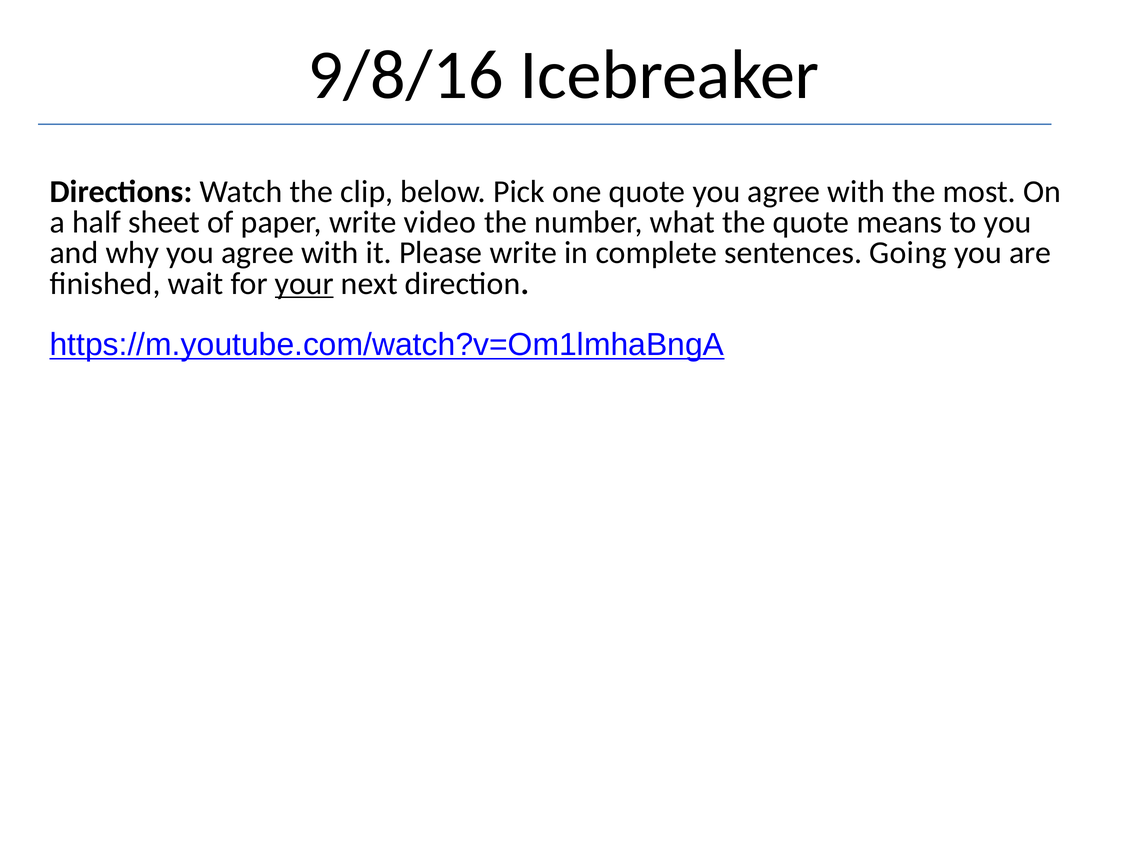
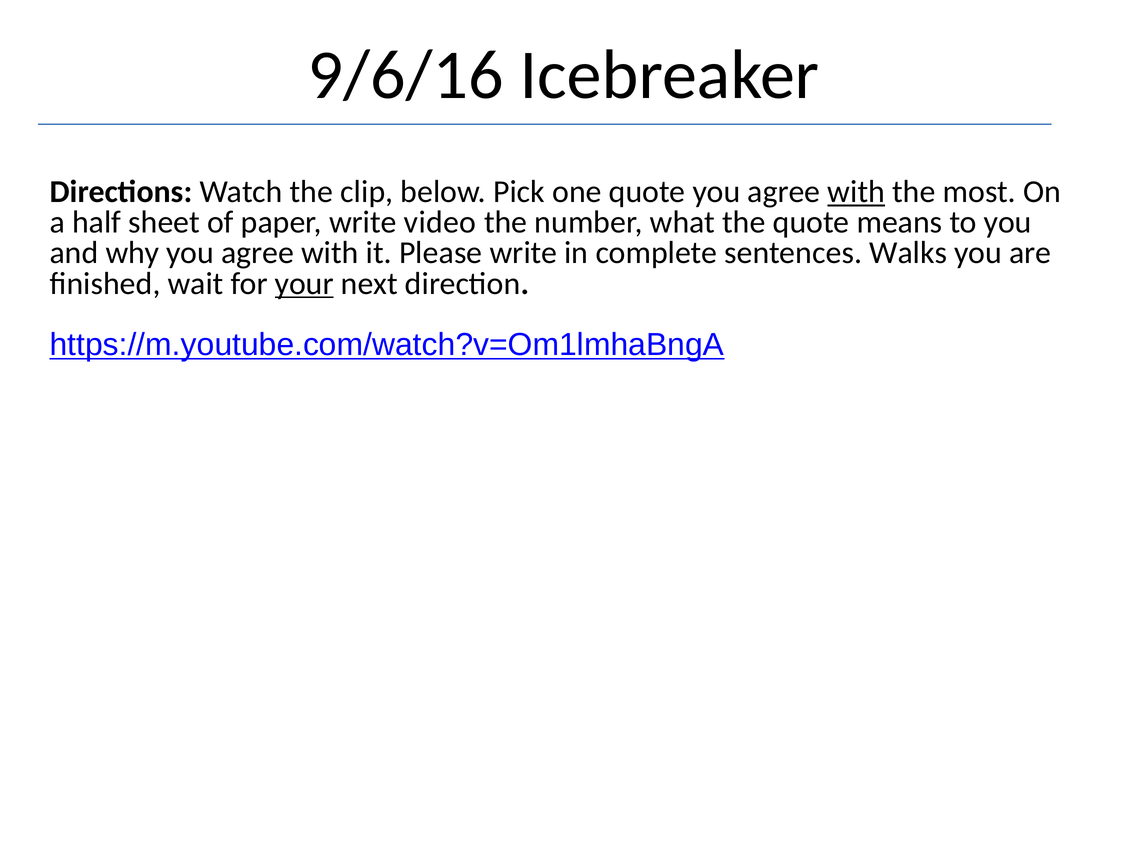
9/8/16: 9/8/16 -> 9/6/16
with at (856, 192) underline: none -> present
Going: Going -> Walks
